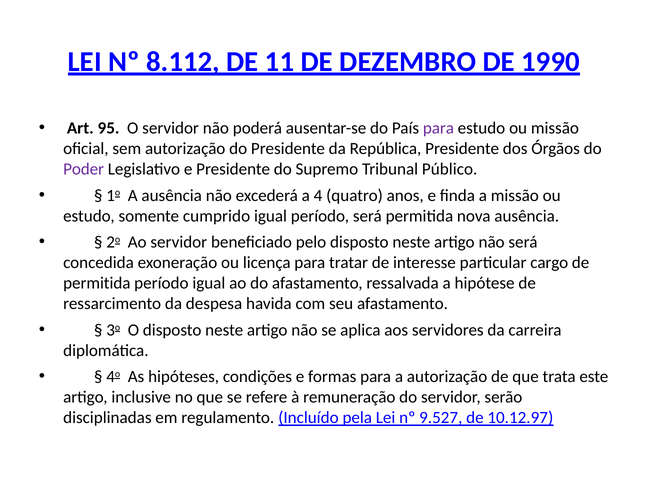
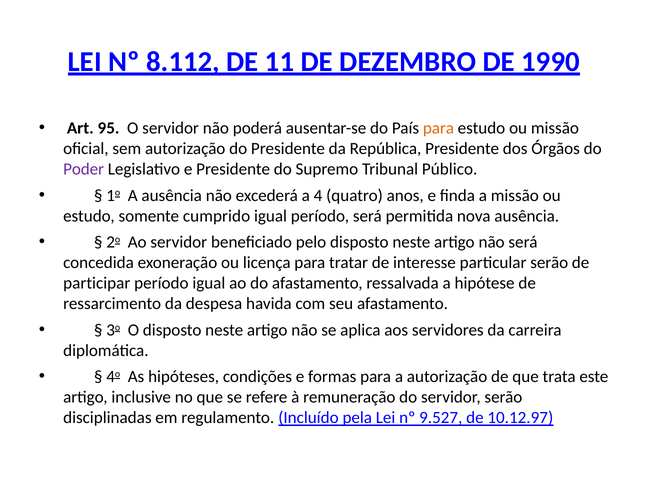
para at (438, 128) colour: purple -> orange
particular cargo: cargo -> serão
permitida at (97, 283): permitida -> participar
